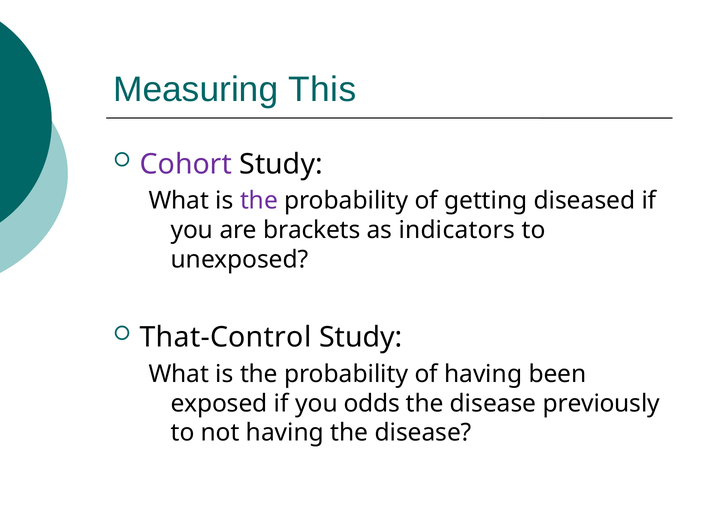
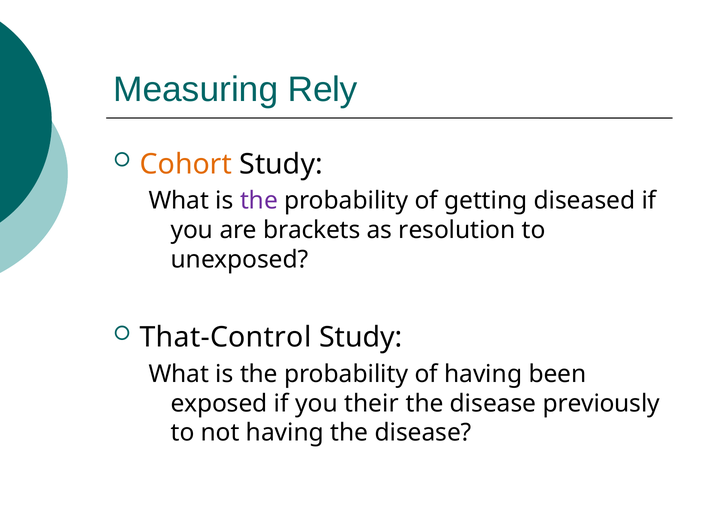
This: This -> Rely
Cohort colour: purple -> orange
indicators: indicators -> resolution
odds: odds -> their
